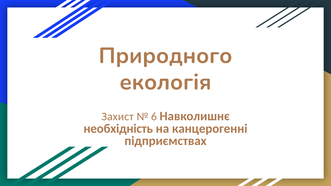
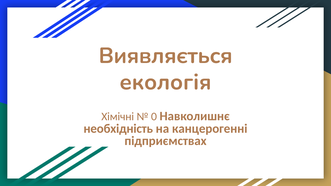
Природного: Природного -> Виявляється
Захист: Захист -> Хімічні
6: 6 -> 0
